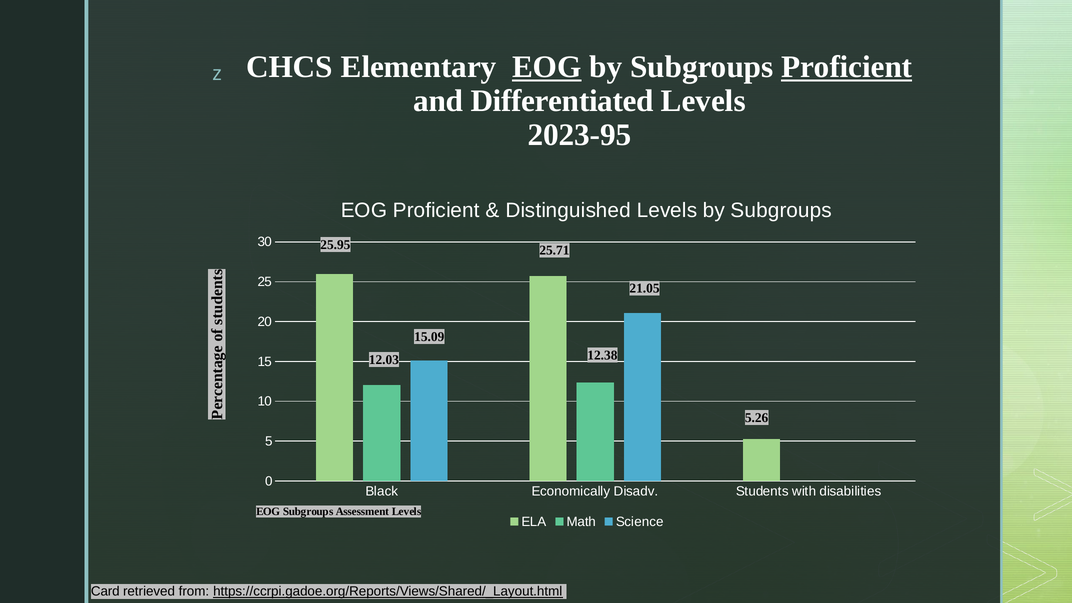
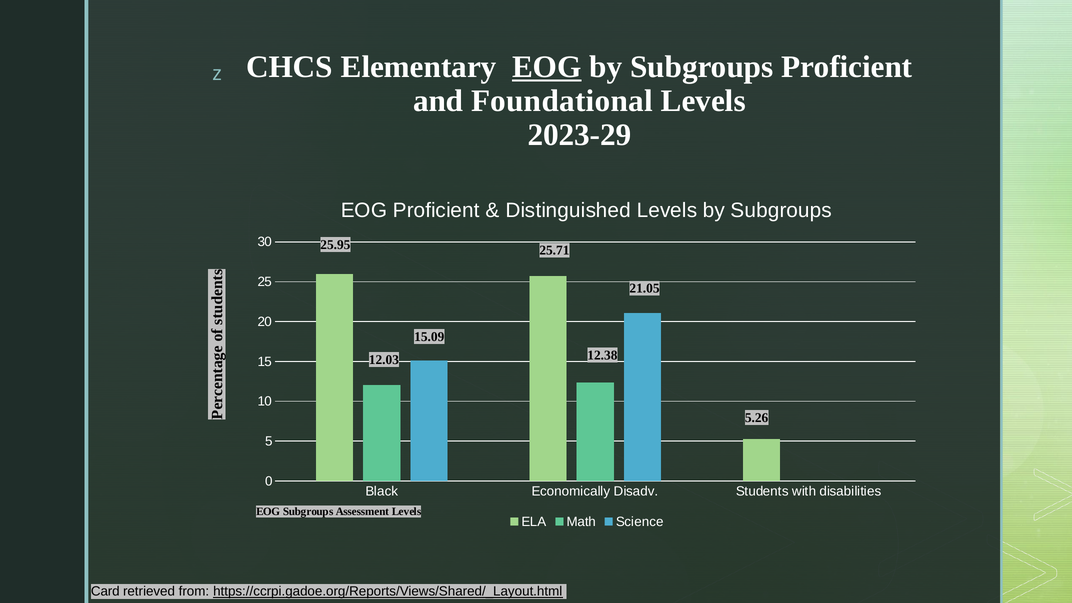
Proficient at (847, 67) underline: present -> none
Differentiated: Differentiated -> Foundational
2023-95: 2023-95 -> 2023-29
